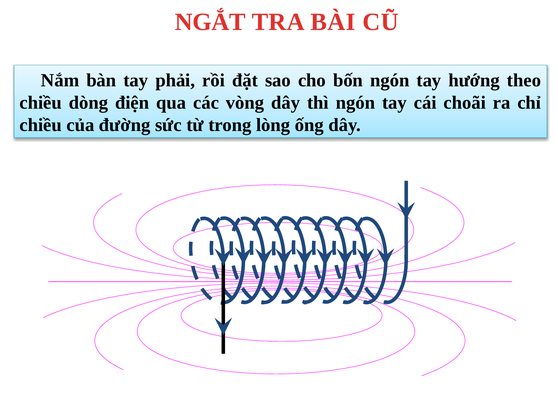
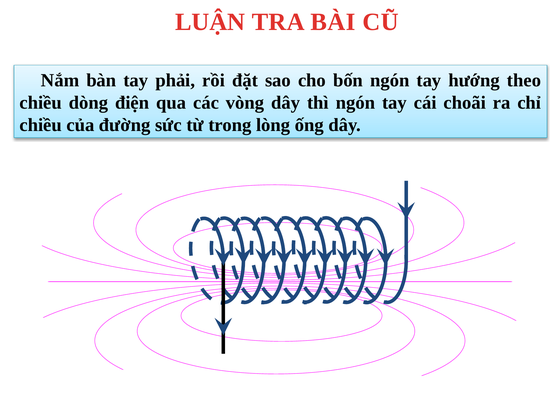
NGẮT: NGẮT -> LUẬN
